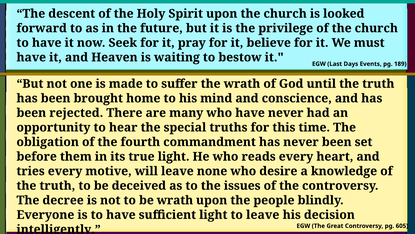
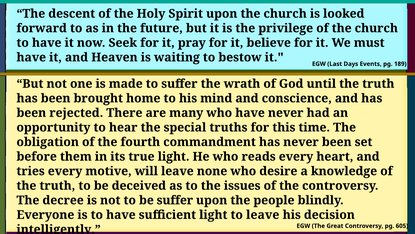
be wrath: wrath -> suffer
